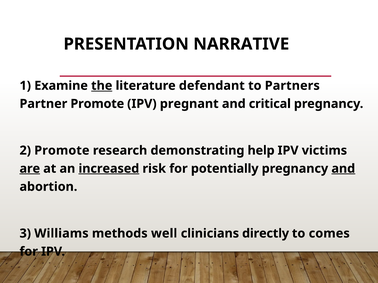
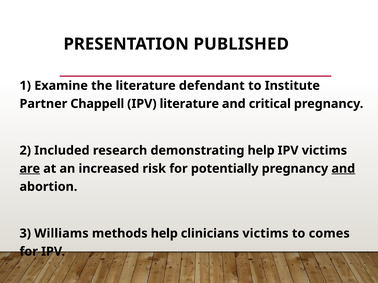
NARRATIVE: NARRATIVE -> PUBLISHED
the underline: present -> none
Partners: Partners -> Institute
Partner Promote: Promote -> Chappell
IPV pregnant: pregnant -> literature
2 Promote: Promote -> Included
increased underline: present -> none
methods well: well -> help
clinicians directly: directly -> victims
